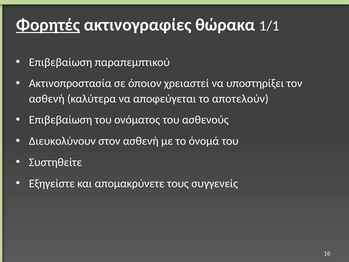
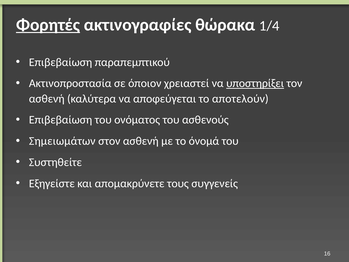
1/1: 1/1 -> 1/4
υποστηρίξει underline: none -> present
Διευκολύνουν: Διευκολύνουν -> Σημειωμάτων
